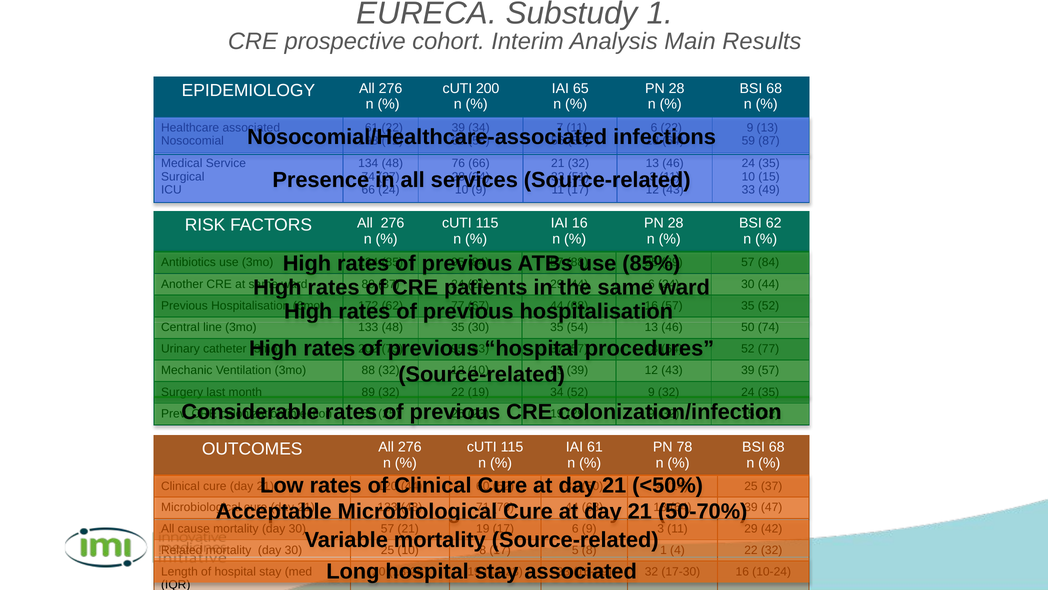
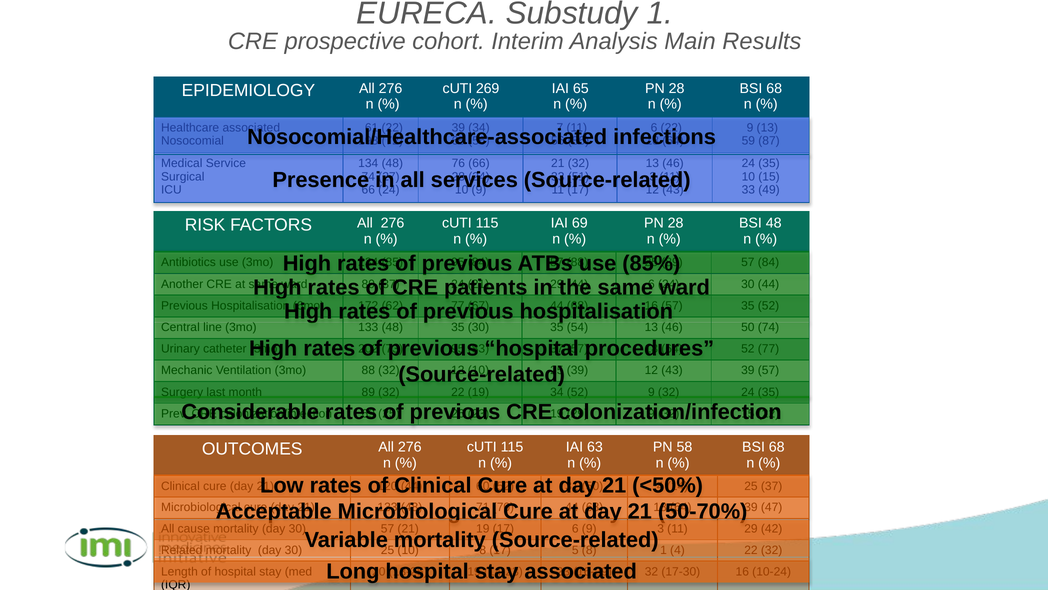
200: 200 -> 269
IAI 16: 16 -> 69
BSI 62: 62 -> 48
IAI 61: 61 -> 63
78: 78 -> 58
